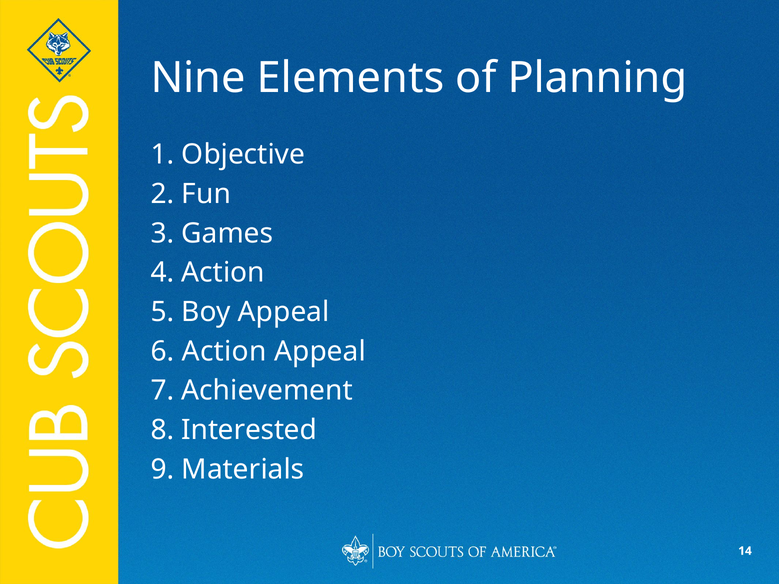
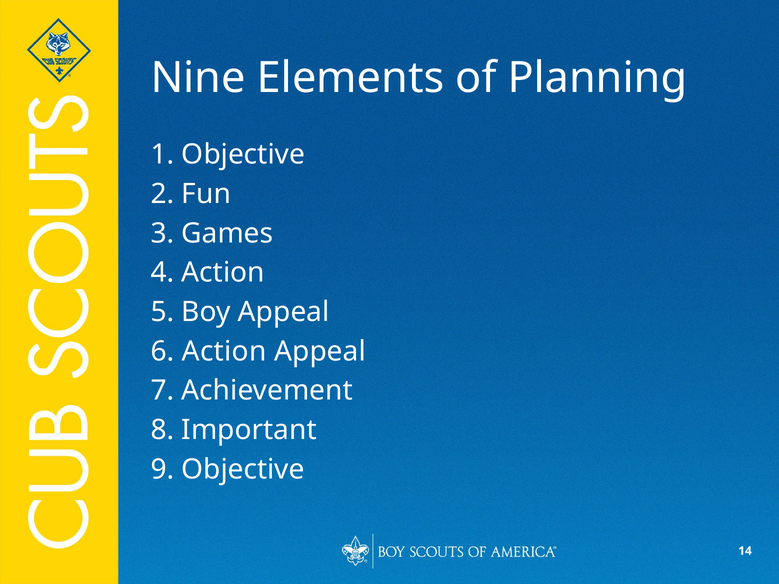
Interested: Interested -> Important
9 Materials: Materials -> Objective
